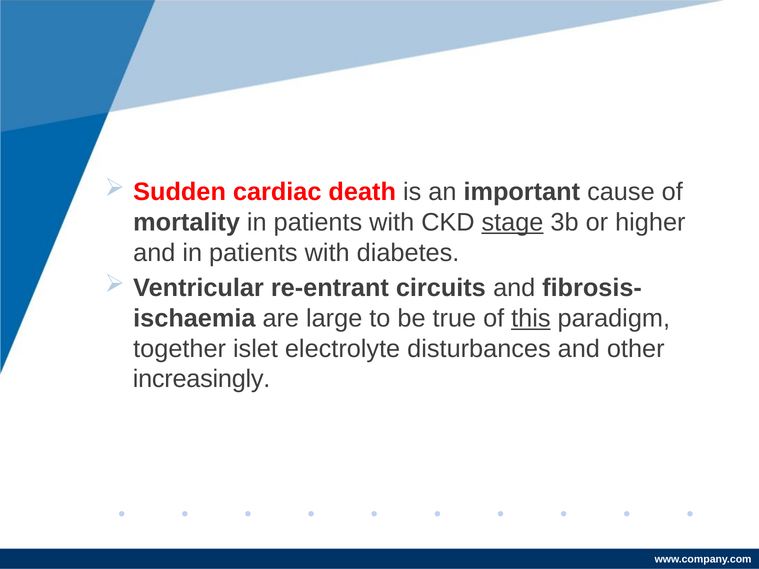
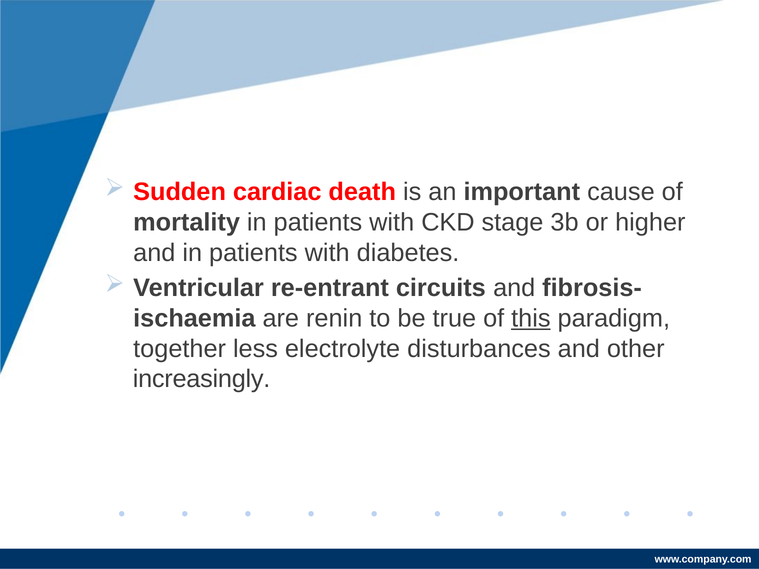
stage underline: present -> none
large: large -> renin
islet: islet -> less
